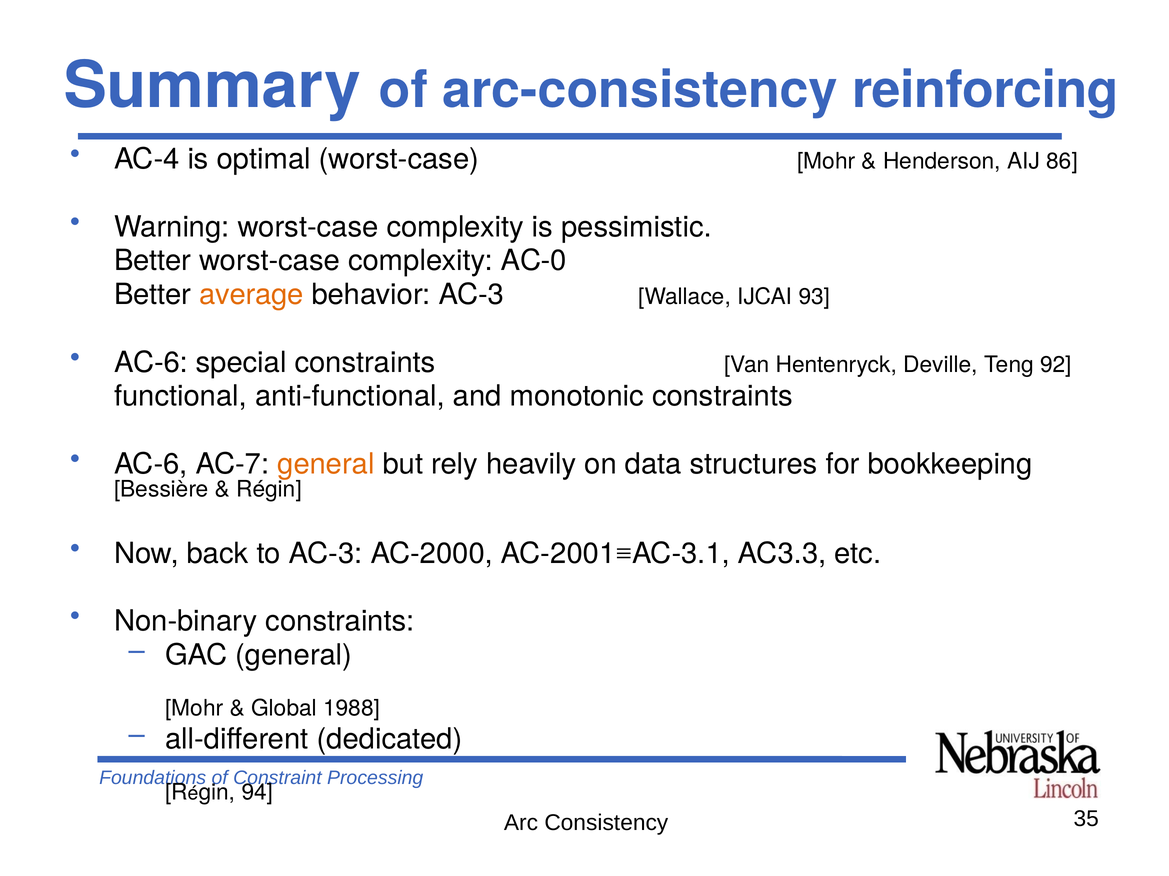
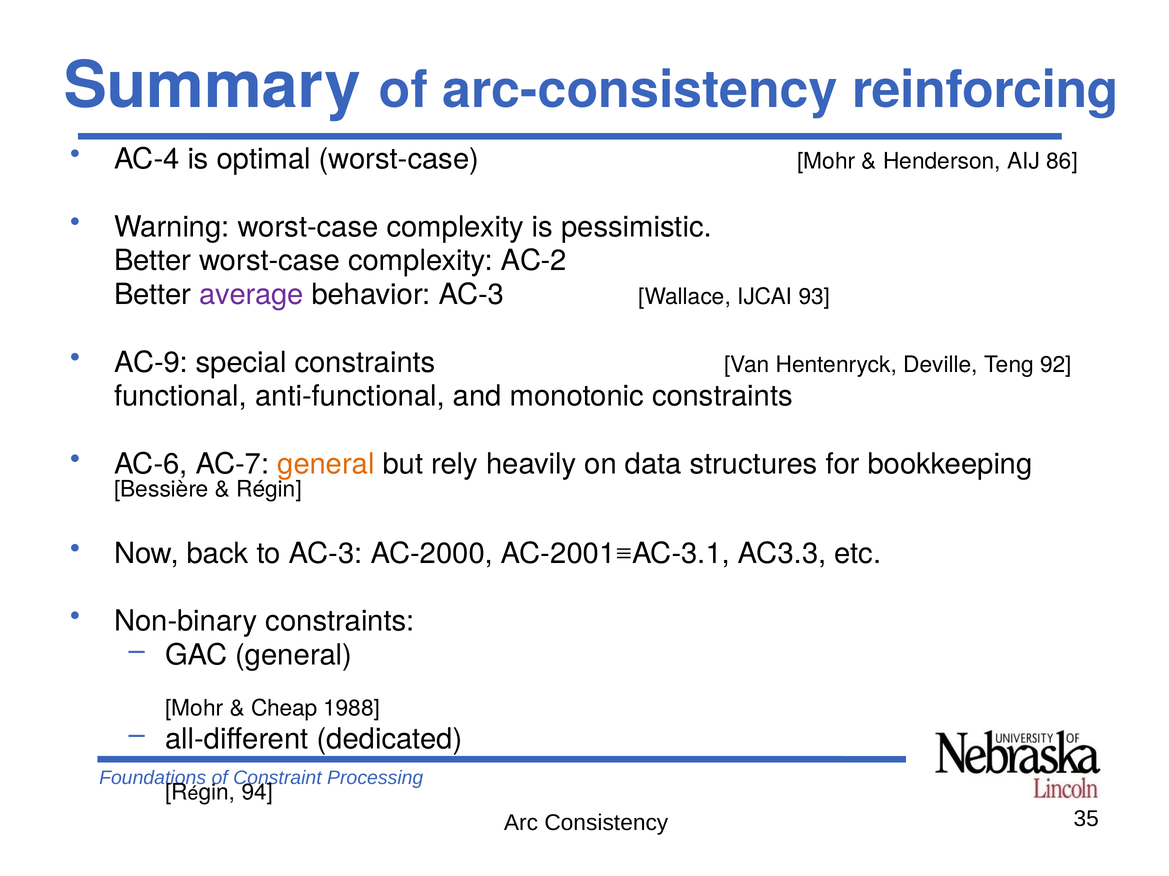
AC-0: AC-0 -> AC-2
average colour: orange -> purple
AC-6 at (151, 363): AC-6 -> AC-9
Global: Global -> Cheap
